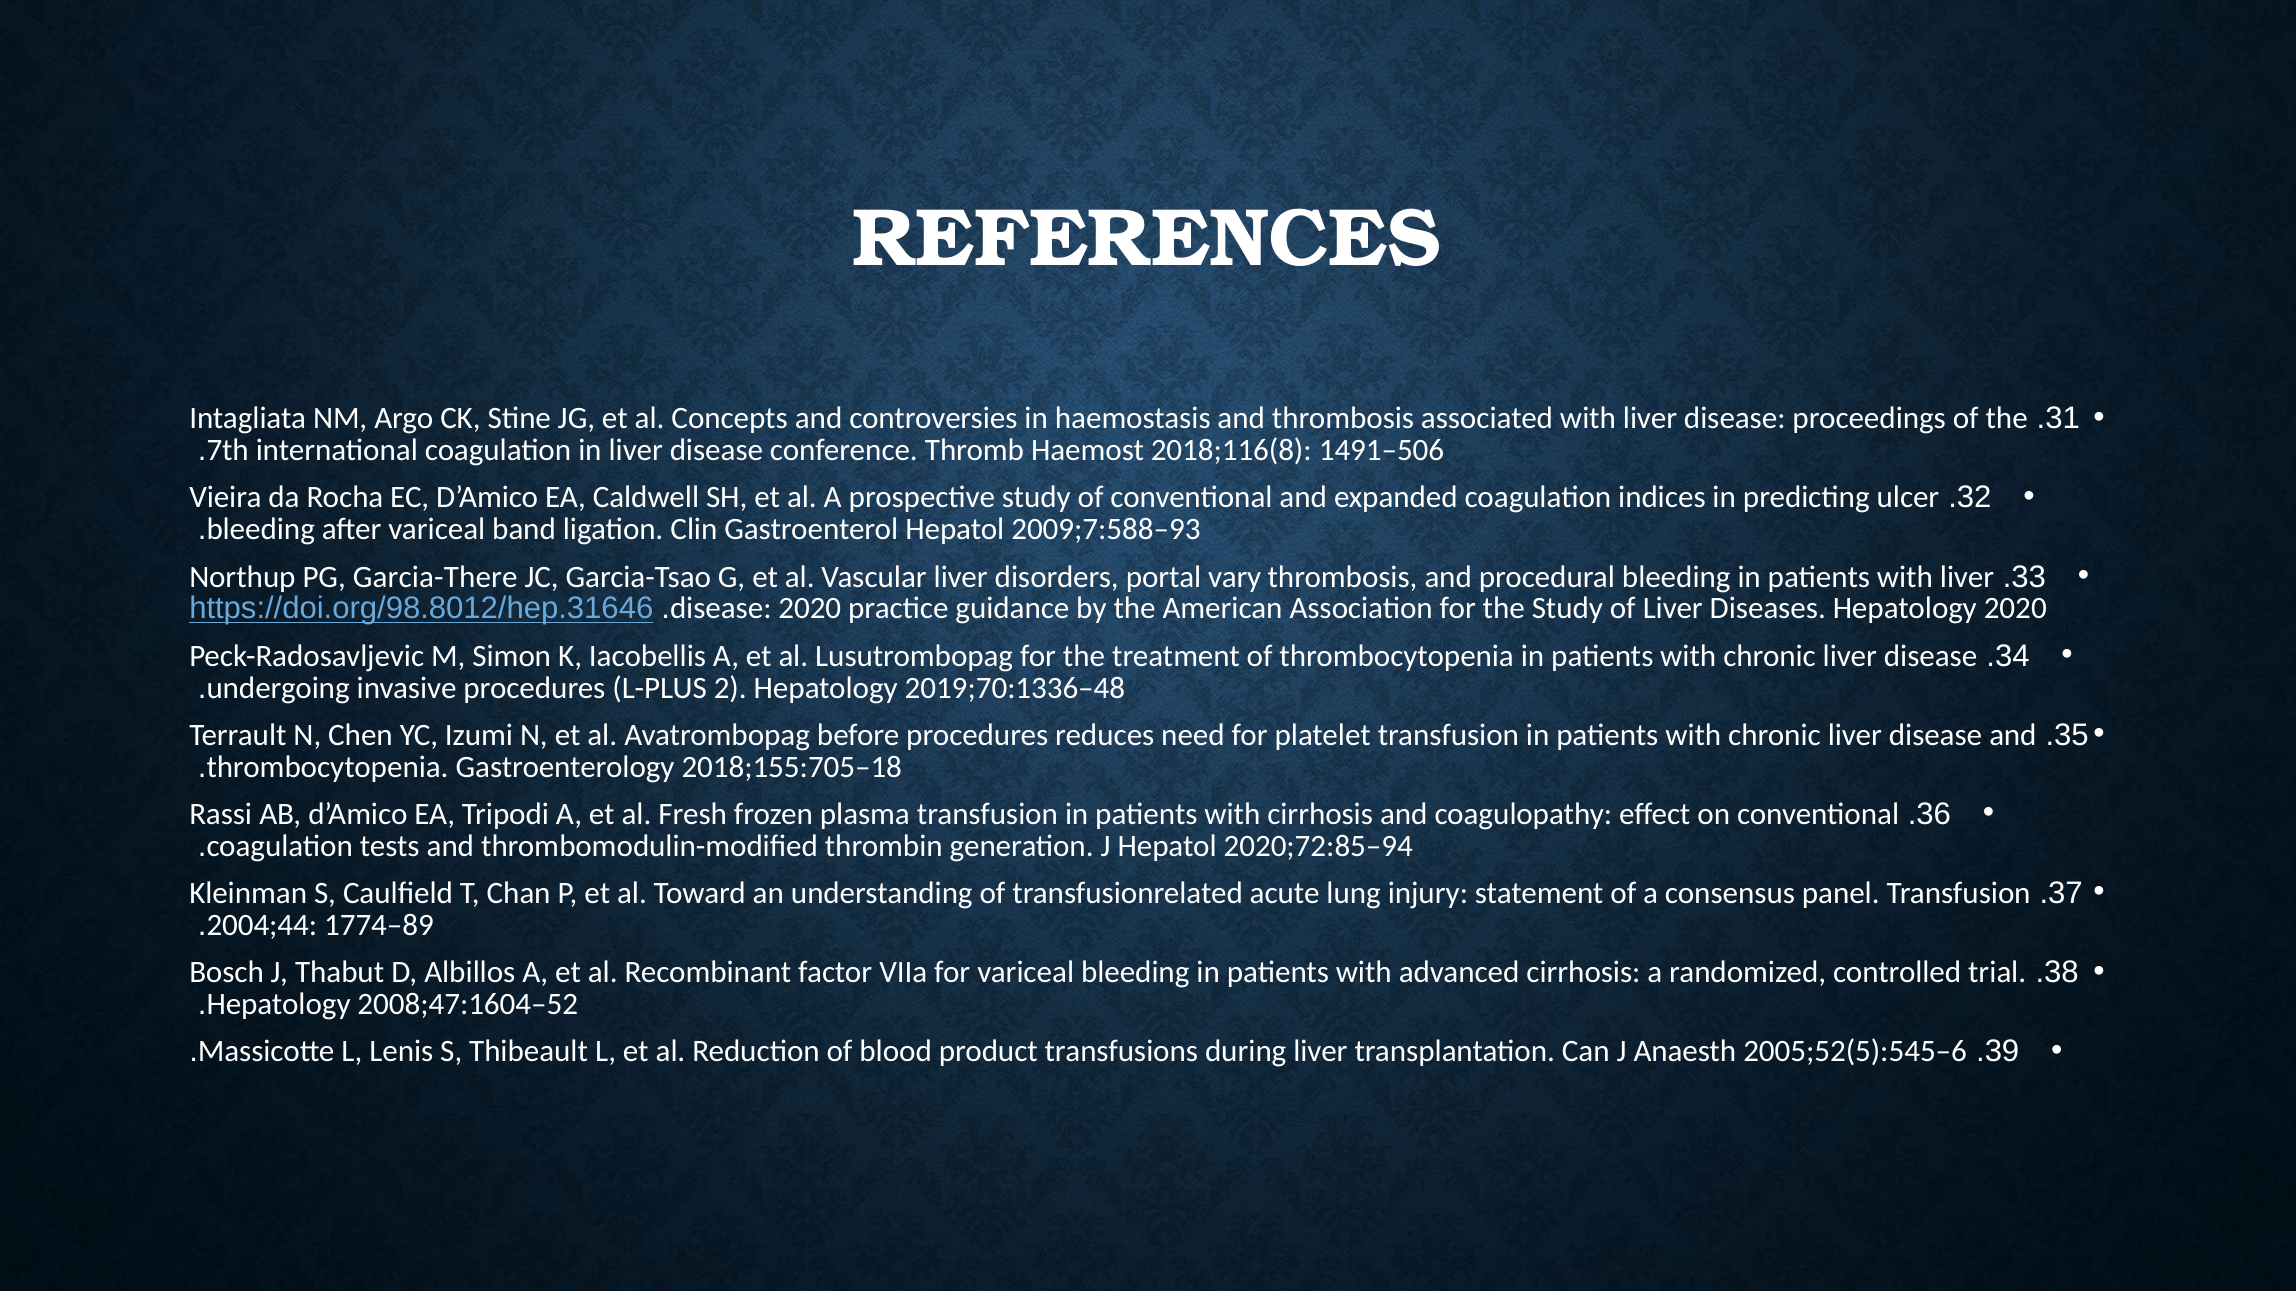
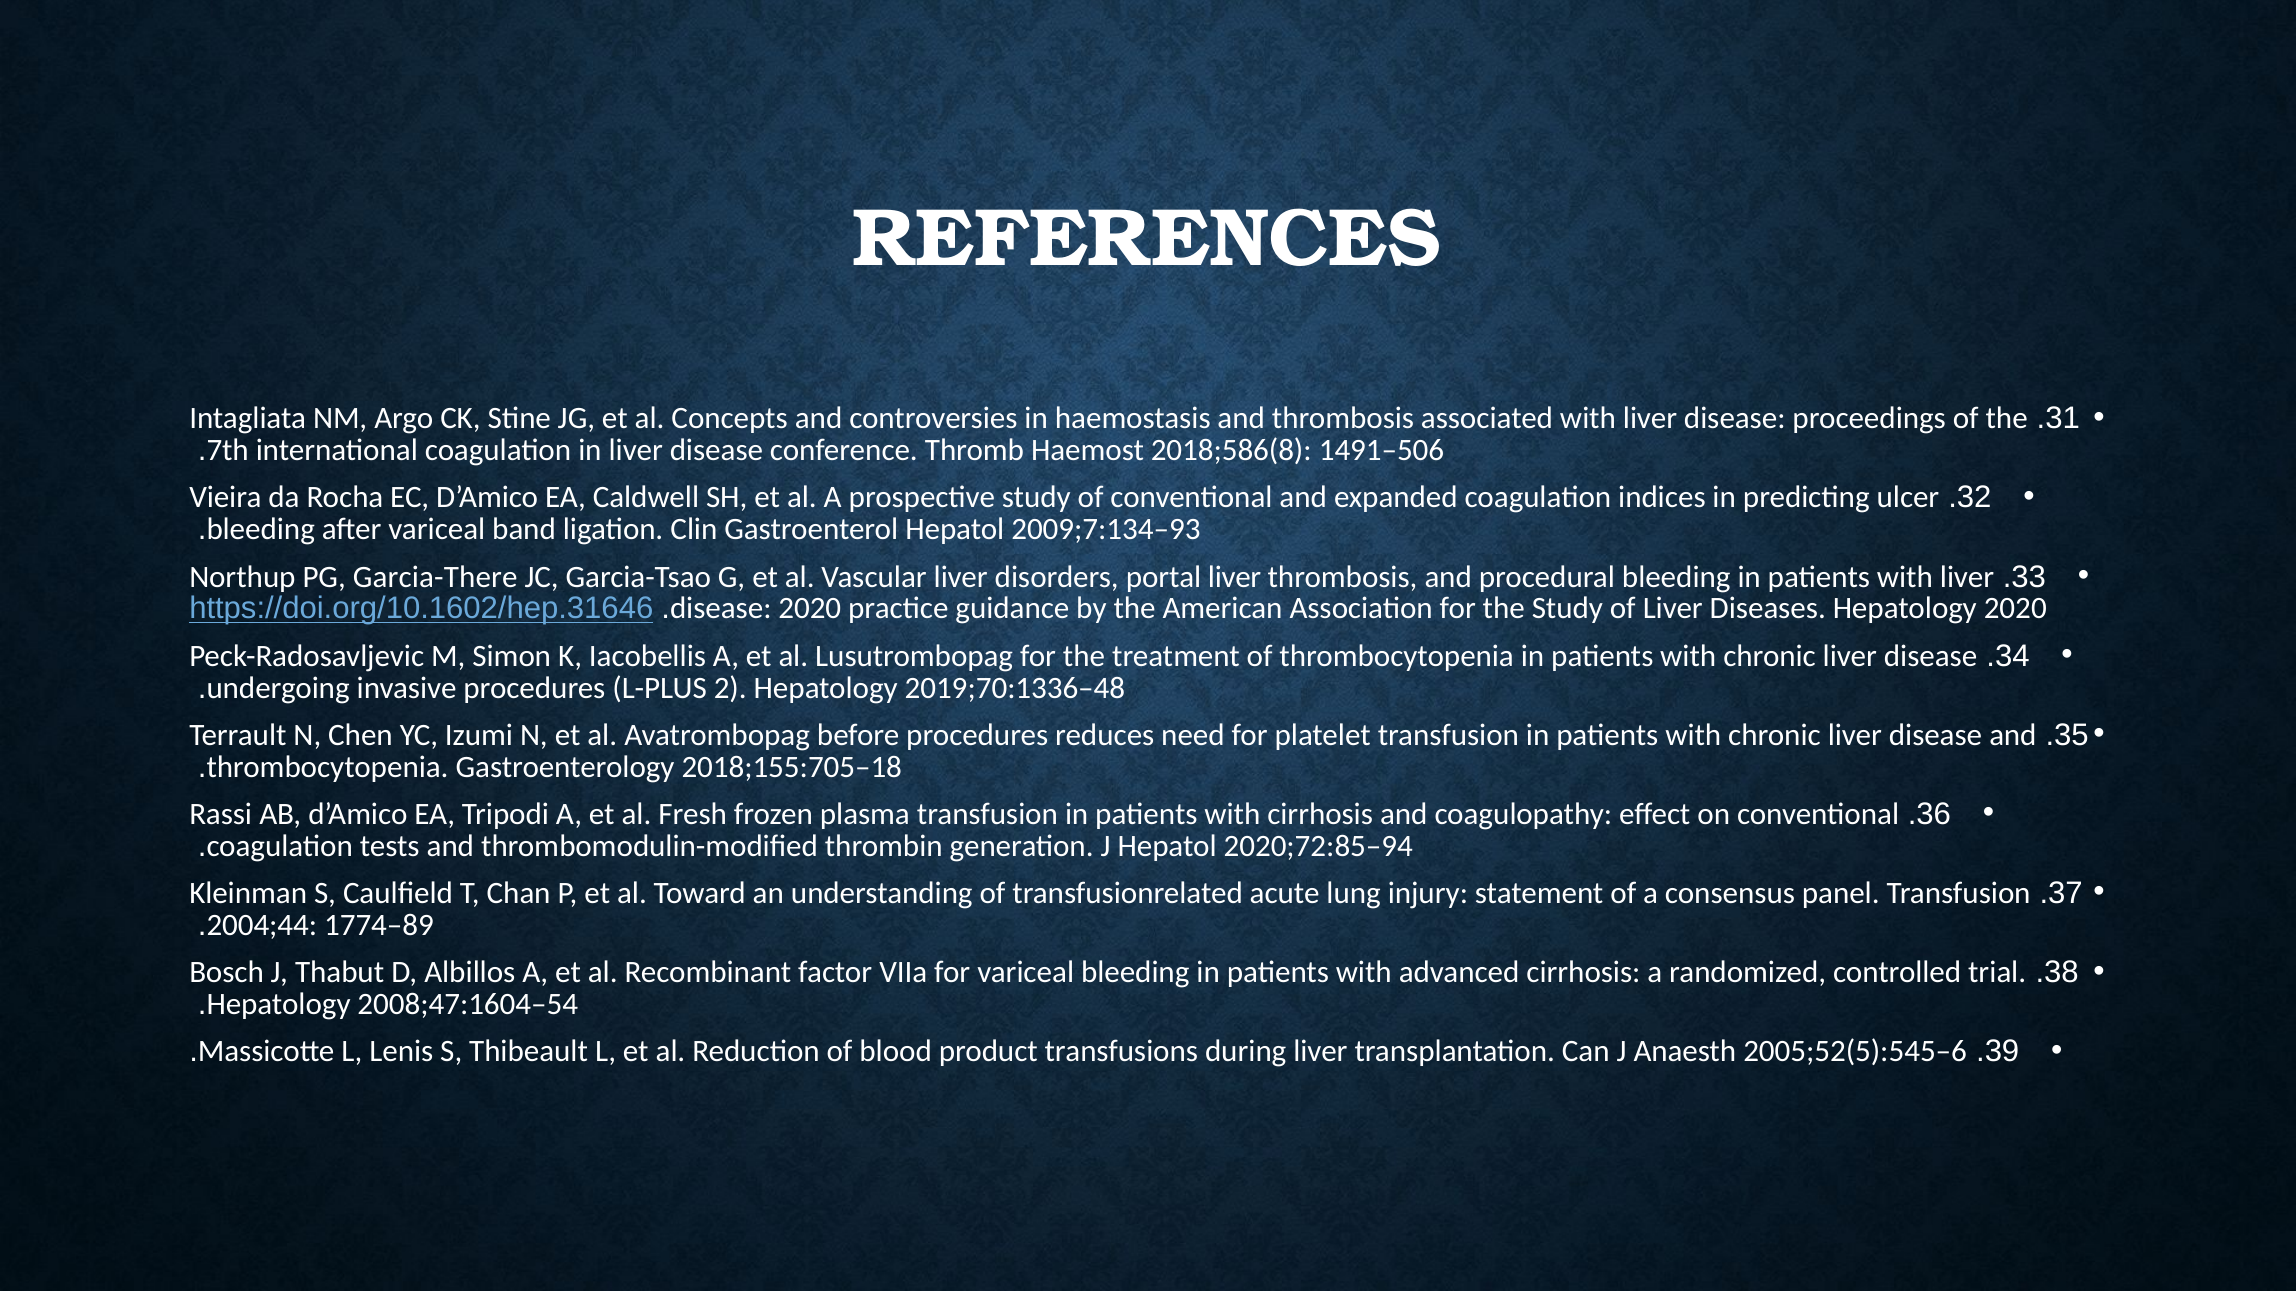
2018;116(8: 2018;116(8 -> 2018;586(8
2009;7:588–93: 2009;7:588–93 -> 2009;7:134–93
portal vary: vary -> liver
https://doi.org/98.8012/hep.31646: https://doi.org/98.8012/hep.31646 -> https://doi.org/10.1602/hep.31646
2008;47:1604–52: 2008;47:1604–52 -> 2008;47:1604–54
